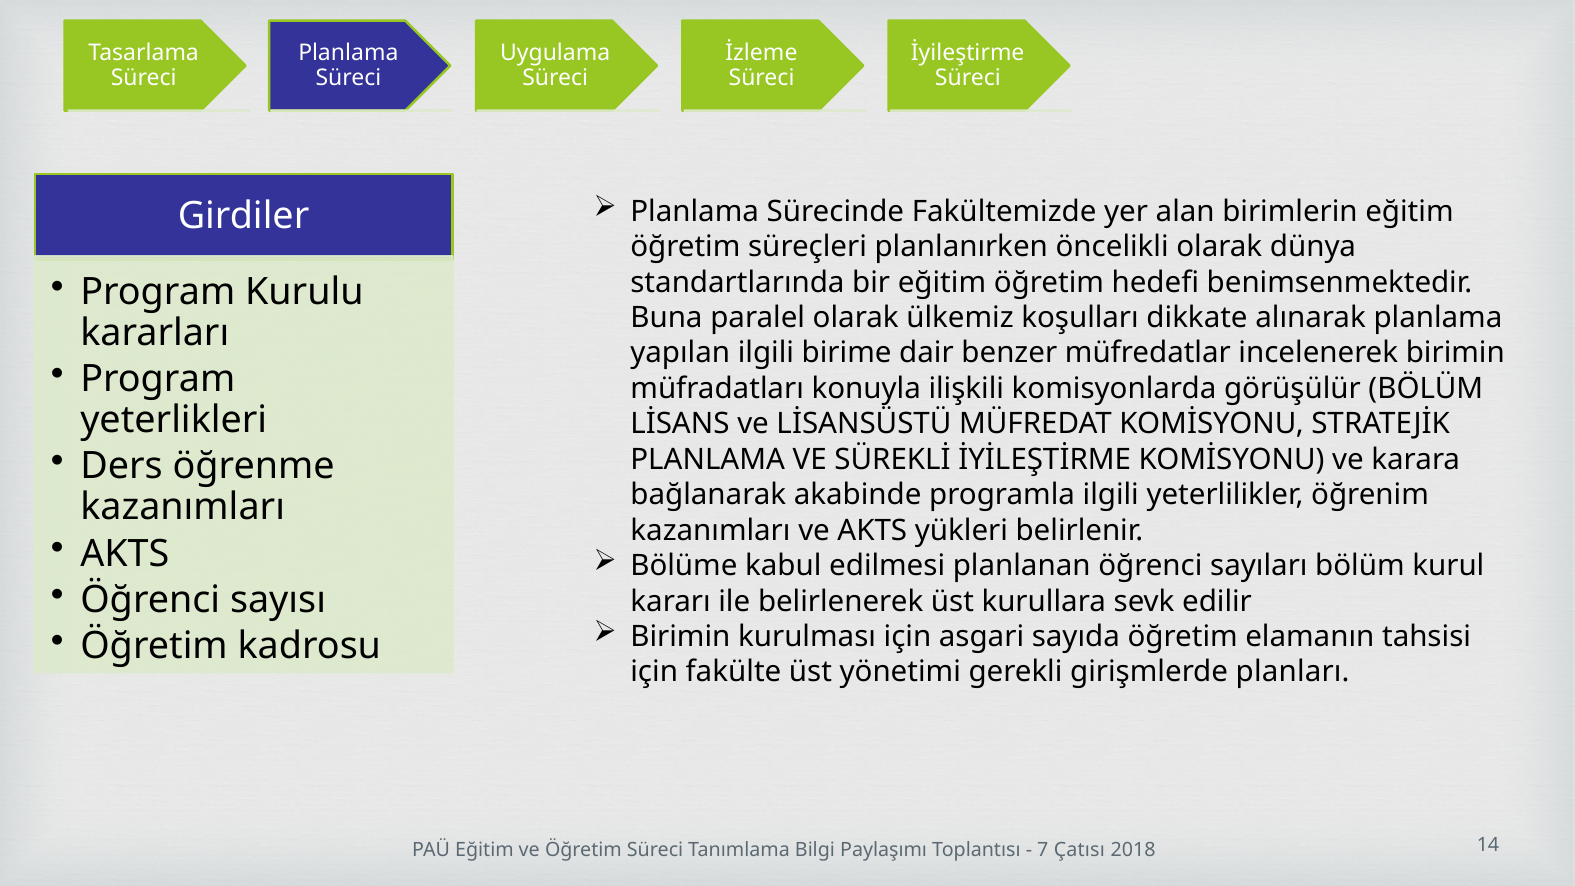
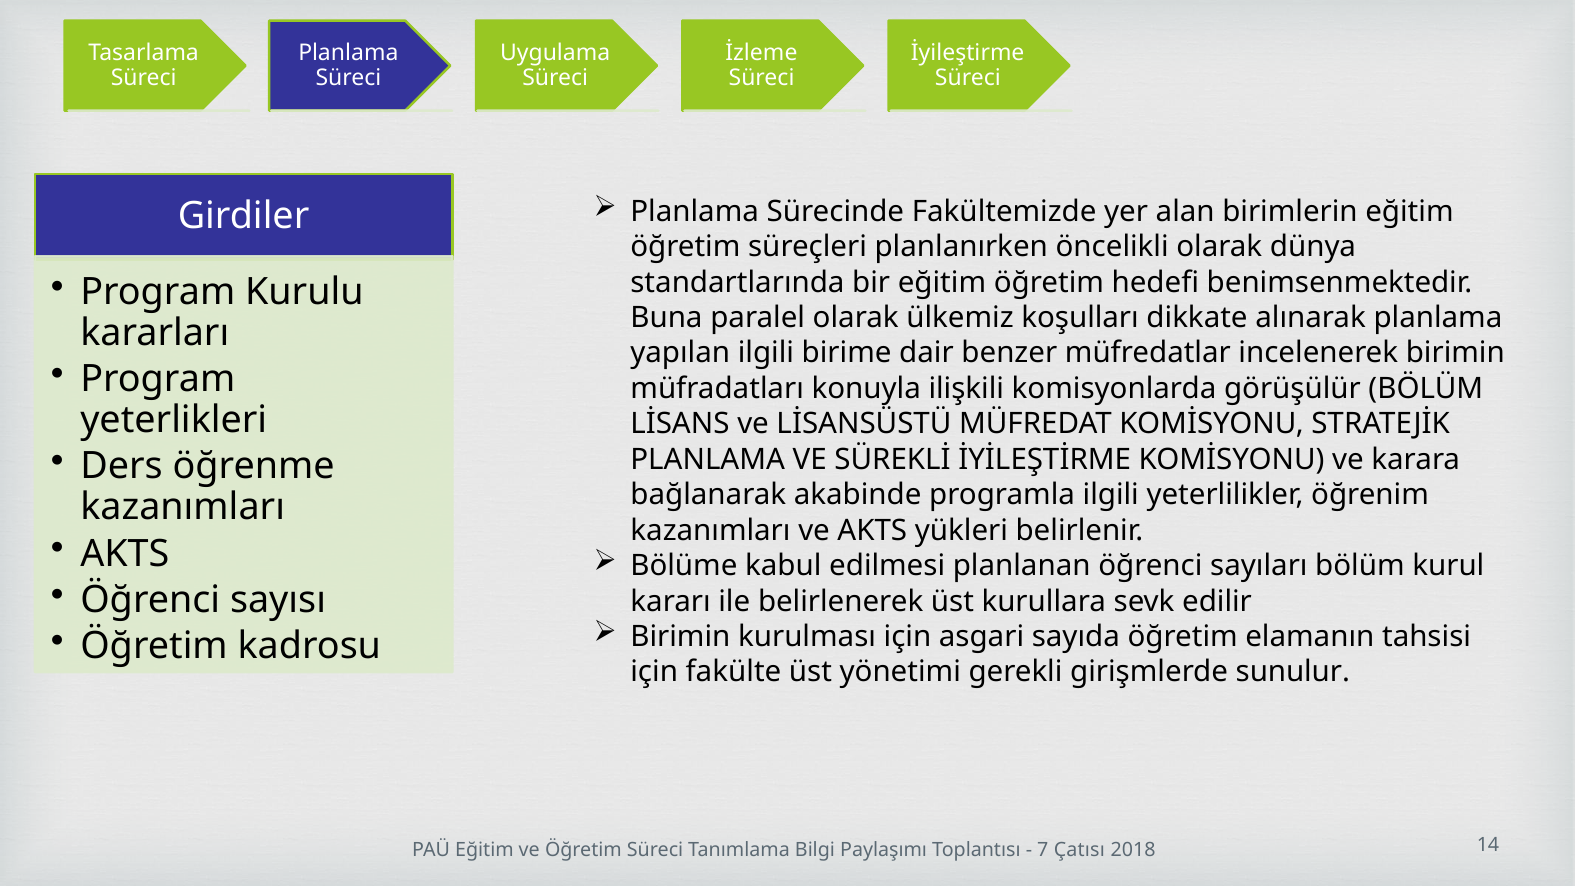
planları: planları -> sunulur
